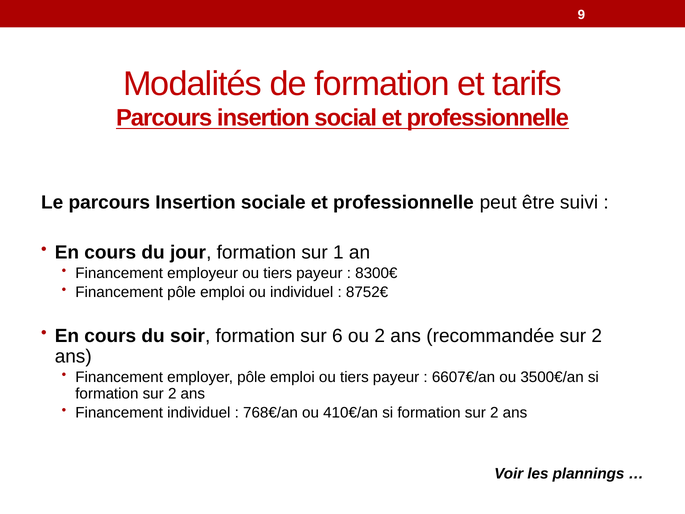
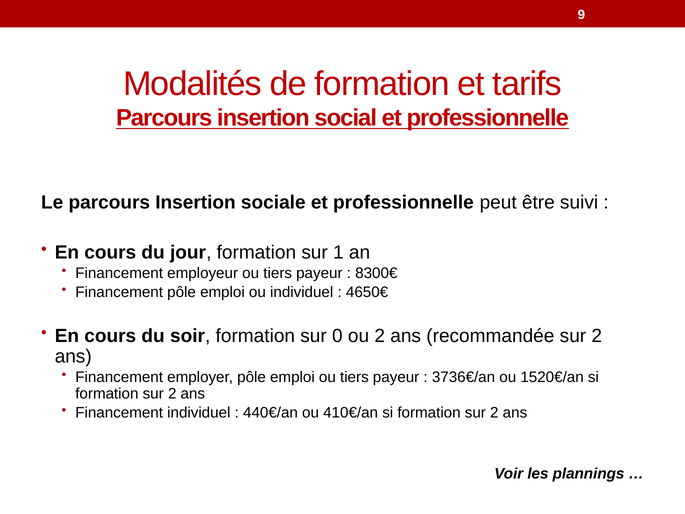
8752€: 8752€ -> 4650€
6: 6 -> 0
6607€/an: 6607€/an -> 3736€/an
3500€/an: 3500€/an -> 1520€/an
768€/an: 768€/an -> 440€/an
